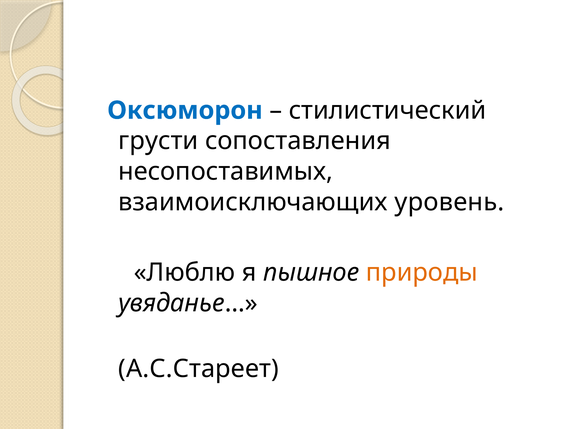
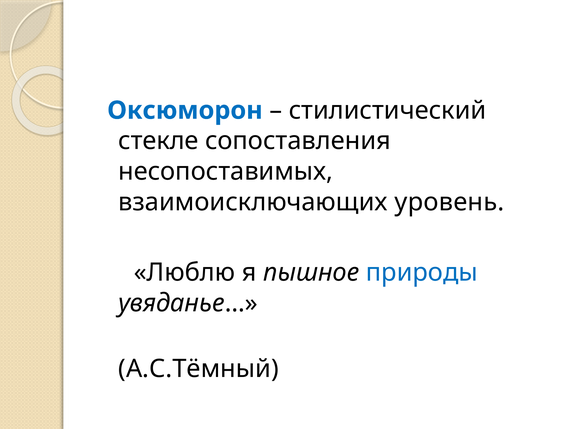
грусти: грусти -> стекле
природы colour: orange -> blue
А.С.Стареет: А.С.Стареет -> А.С.Тёмный
